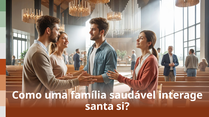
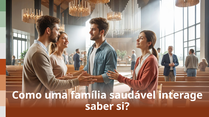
santa: santa -> saber
